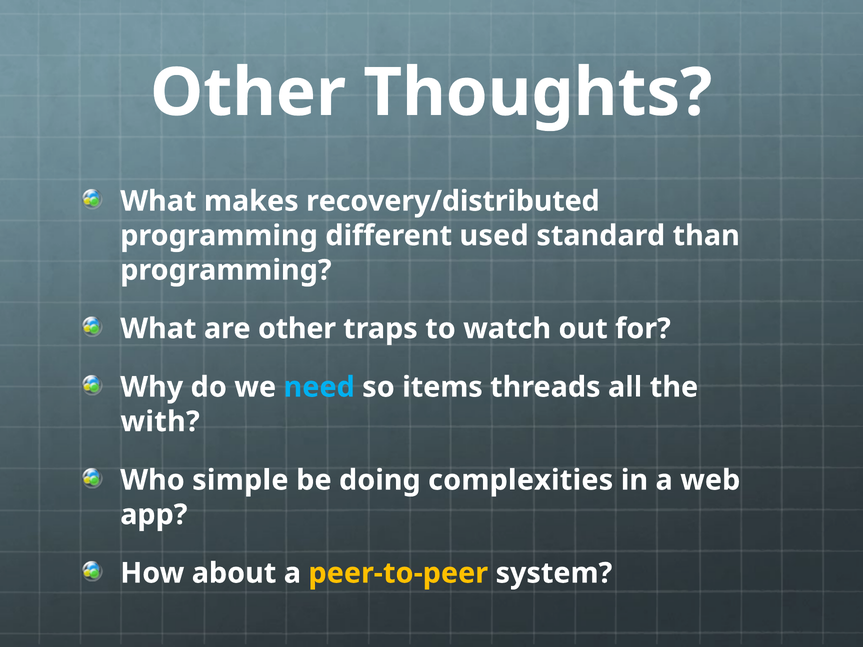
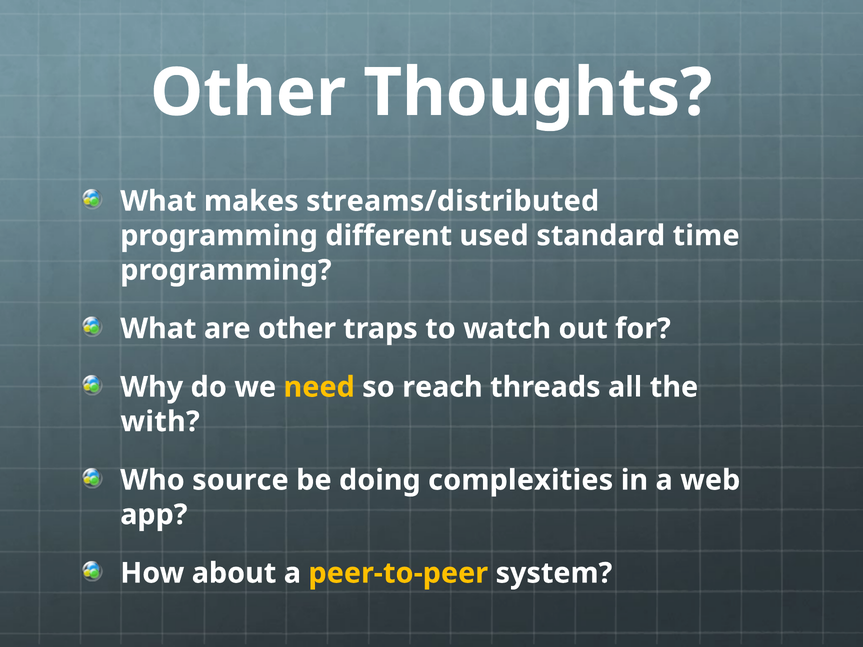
recovery/distributed: recovery/distributed -> streams/distributed
than: than -> time
need colour: light blue -> yellow
items: items -> reach
simple: simple -> source
